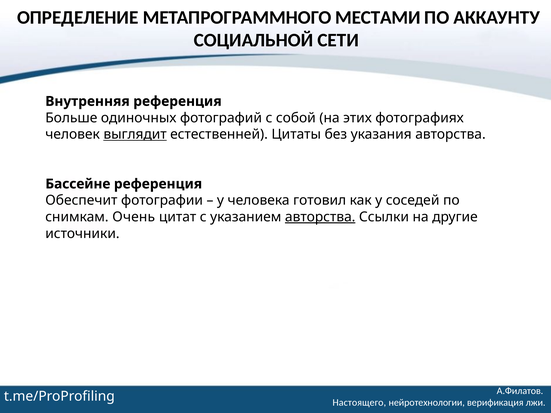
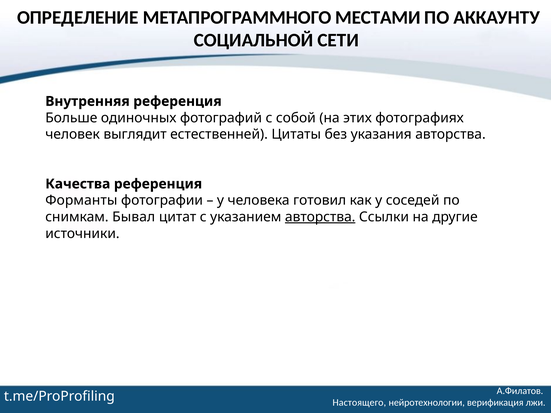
выглядит underline: present -> none
Бассейне: Бассейне -> Качества
Обеспечит: Обеспечит -> Форманты
Очень: Очень -> Бывал
